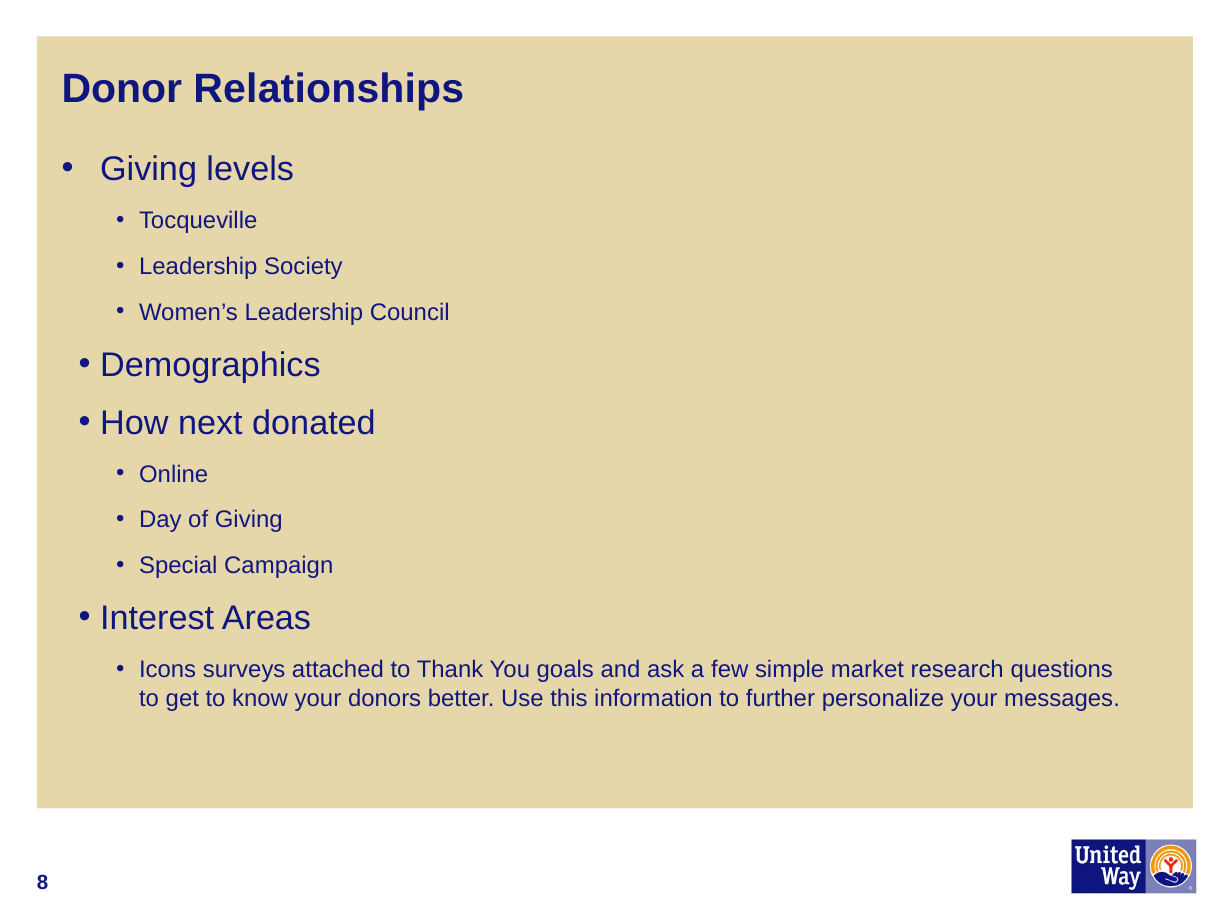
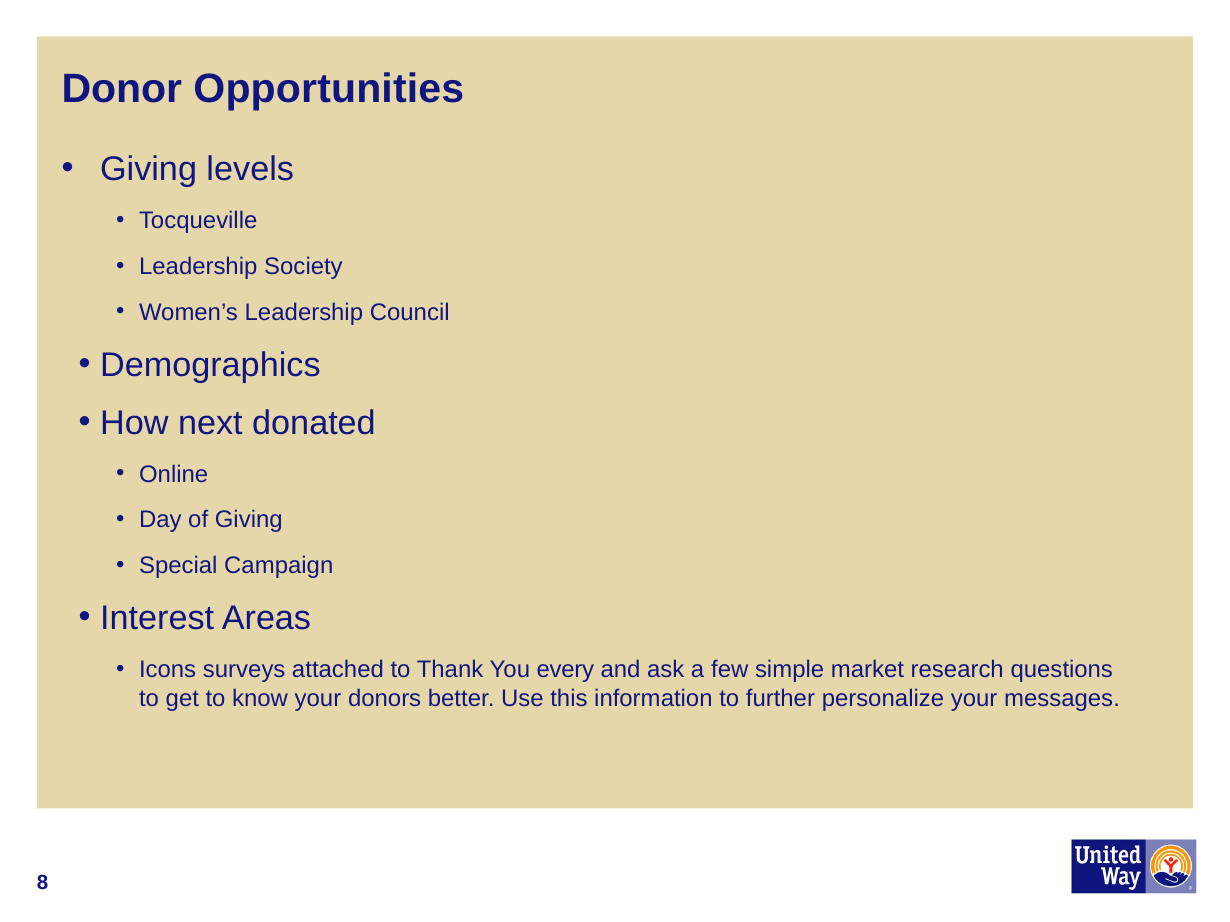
Relationships: Relationships -> Opportunities
goals: goals -> every
